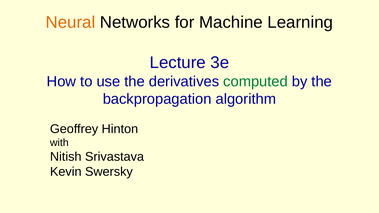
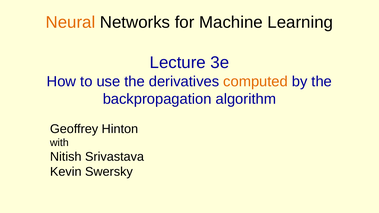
computed colour: green -> orange
